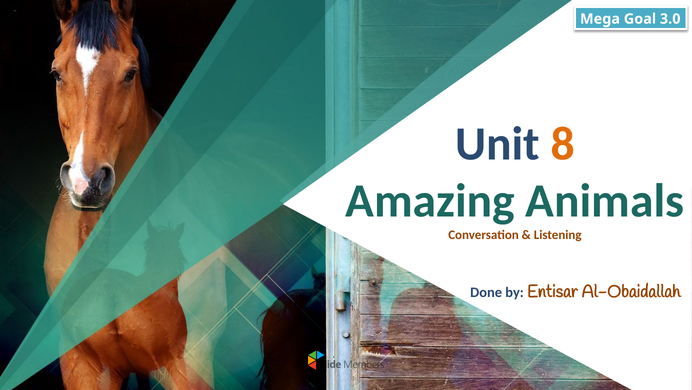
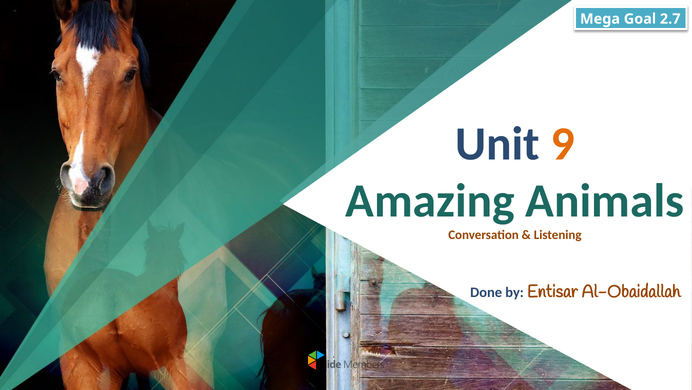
3.0: 3.0 -> 2.7
8: 8 -> 9
